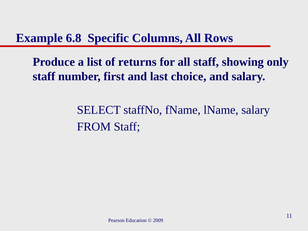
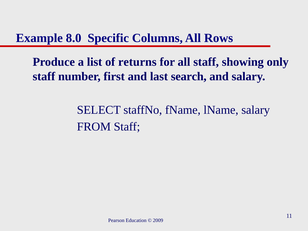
6.8: 6.8 -> 8.0
choice: choice -> search
